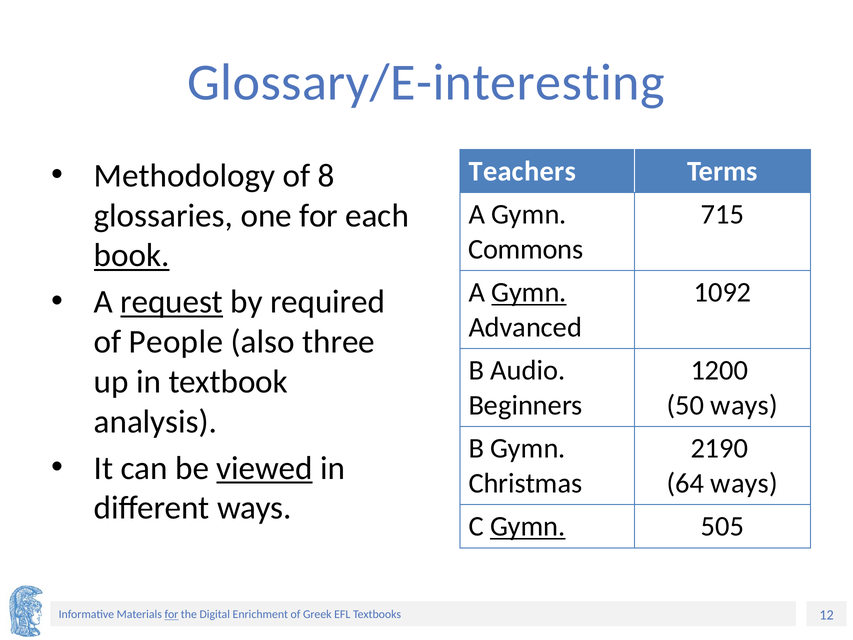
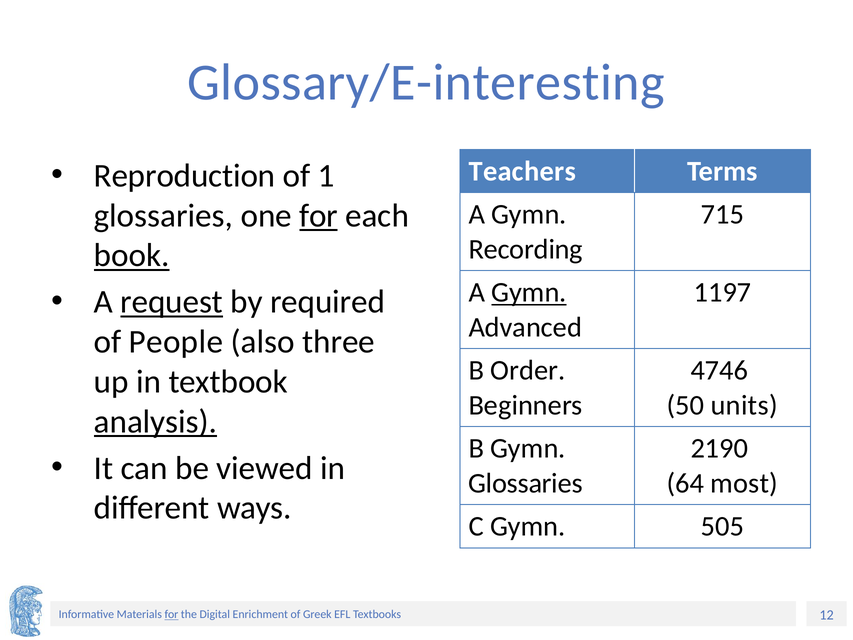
Methodology: Methodology -> Reproduction
8: 8 -> 1
for at (319, 216) underline: none -> present
Commons: Commons -> Recording
1092: 1092 -> 1197
Audio: Audio -> Order
1200: 1200 -> 4746
50 ways: ways -> units
analysis underline: none -> present
viewed underline: present -> none
Christmas at (525, 483): Christmas -> Glossaries
64 ways: ways -> most
Gymn at (528, 526) underline: present -> none
